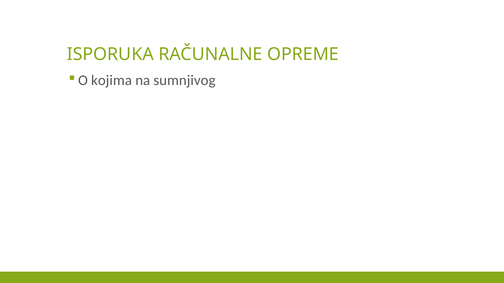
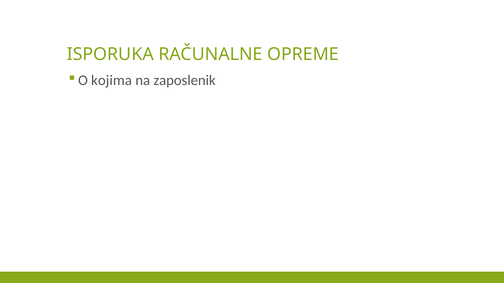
sumnjivog: sumnjivog -> zaposlenik
